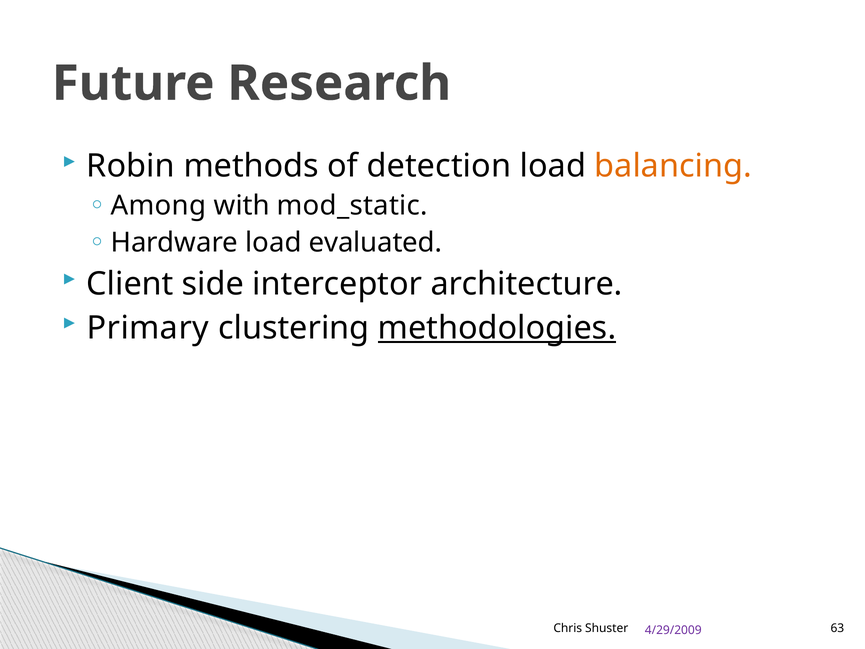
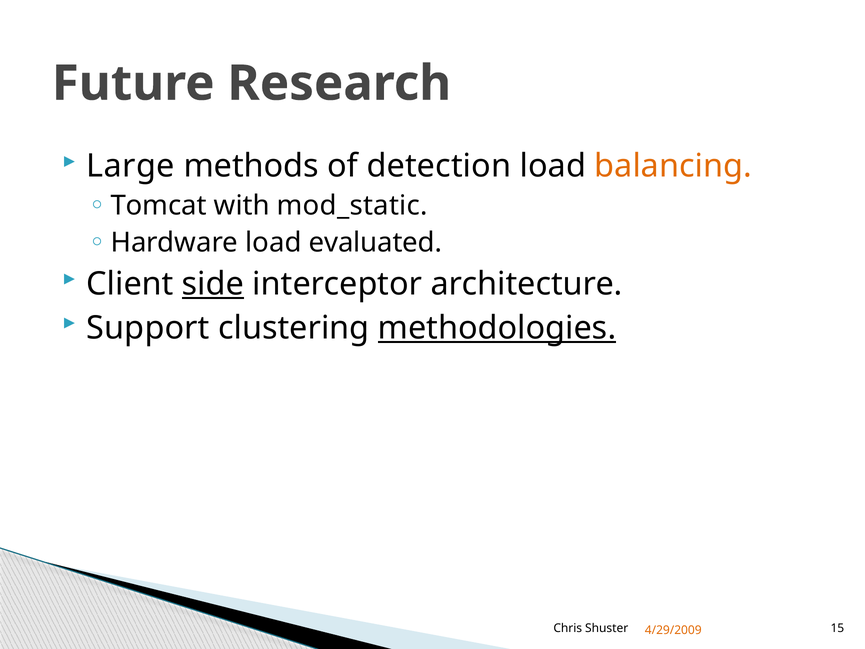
Robin: Robin -> Large
Among: Among -> Tomcat
side underline: none -> present
Primary: Primary -> Support
63: 63 -> 15
4/29/2009 colour: purple -> orange
